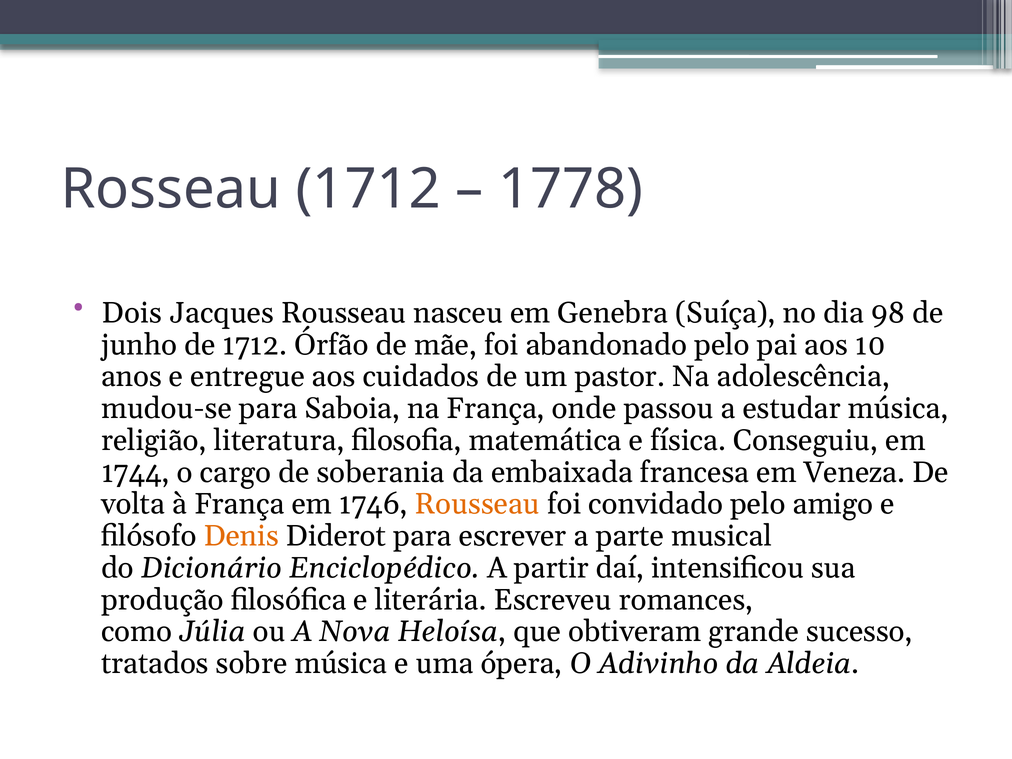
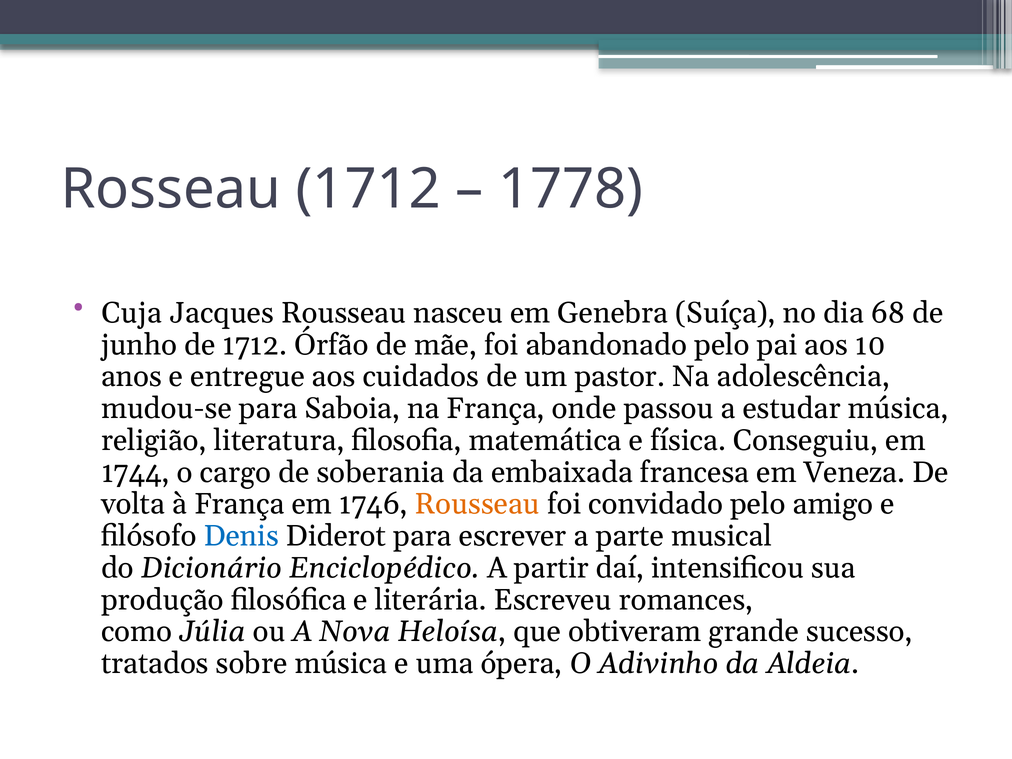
Dois: Dois -> Cuja
98: 98 -> 68
Denis colour: orange -> blue
